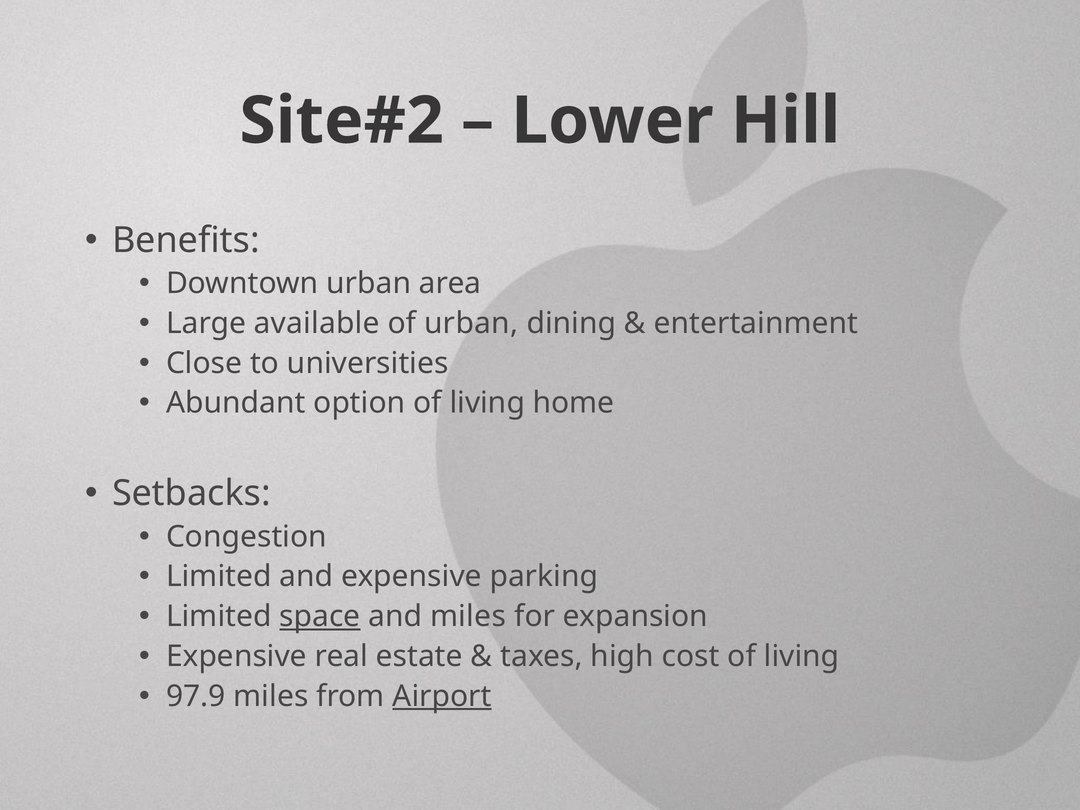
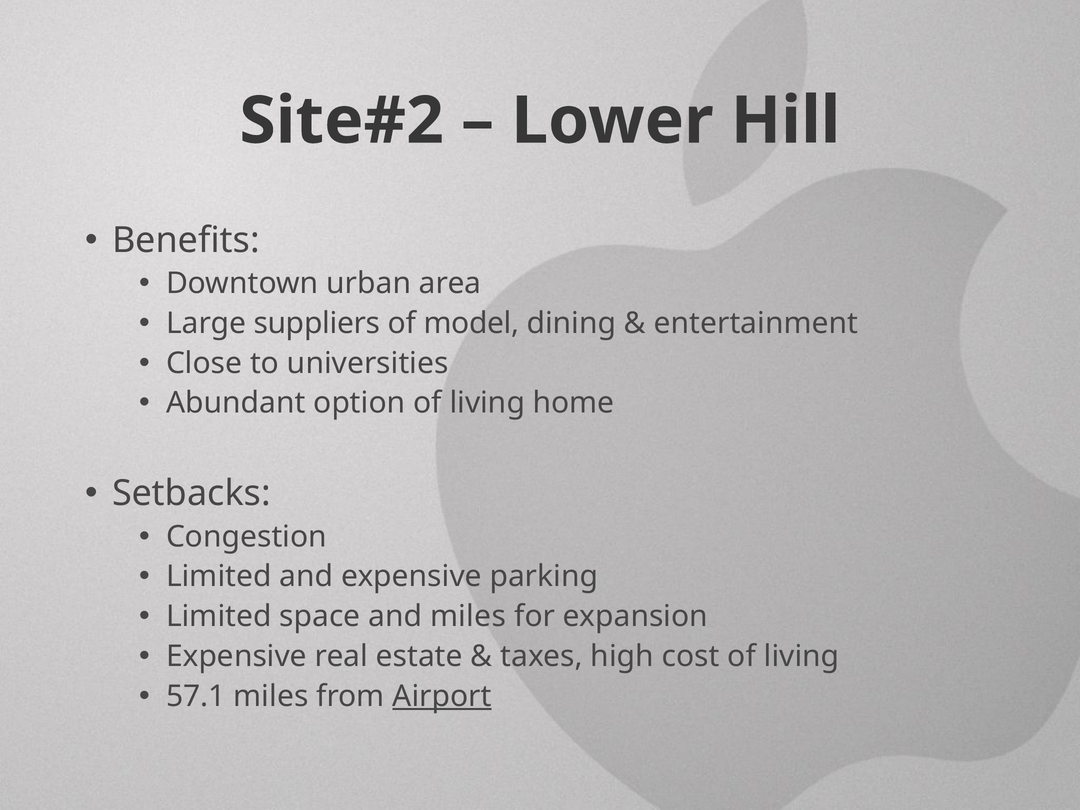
available: available -> suppliers
of urban: urban -> model
space underline: present -> none
97.9: 97.9 -> 57.1
